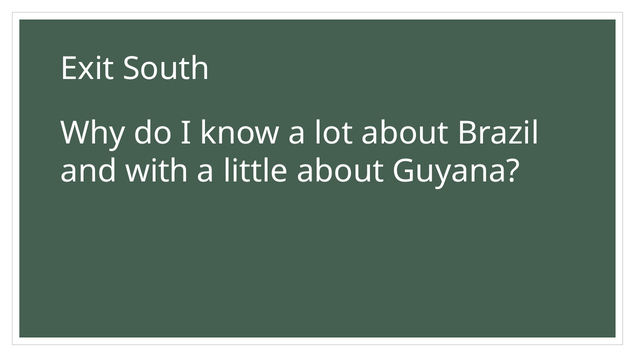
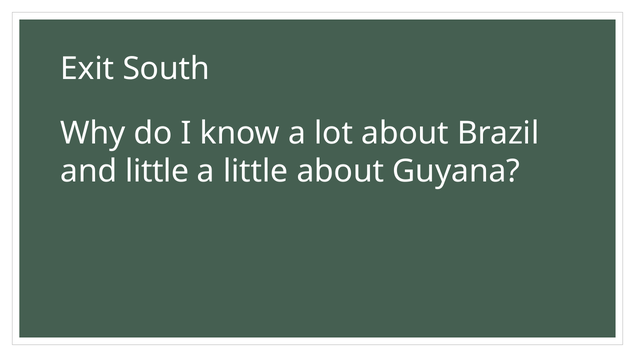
and with: with -> little
